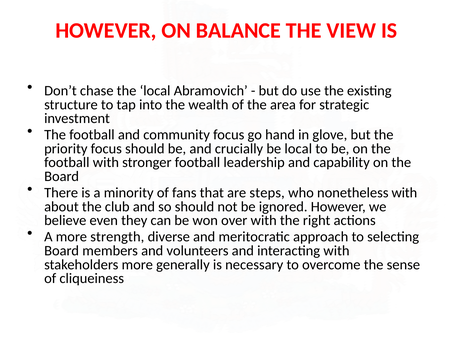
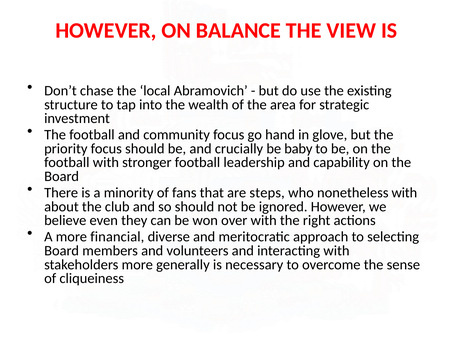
be local: local -> baby
strength: strength -> financial
